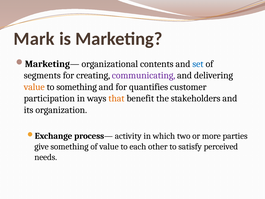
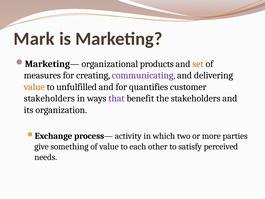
contents: contents -> products
set colour: blue -> orange
segments: segments -> measures
to something: something -> unfulfilled
participation at (49, 98): participation -> stakeholders
that colour: orange -> purple
